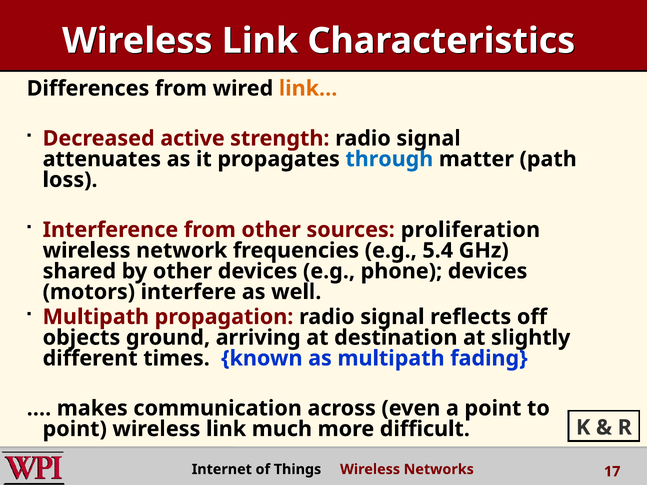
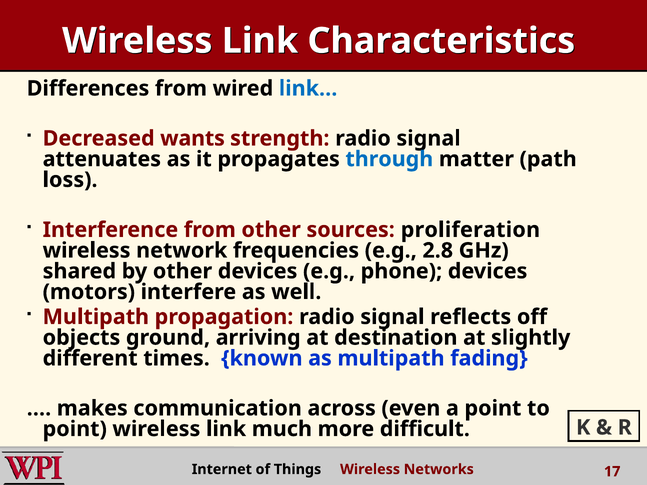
link… colour: orange -> blue
active: active -> wants
5.4: 5.4 -> 2.8
